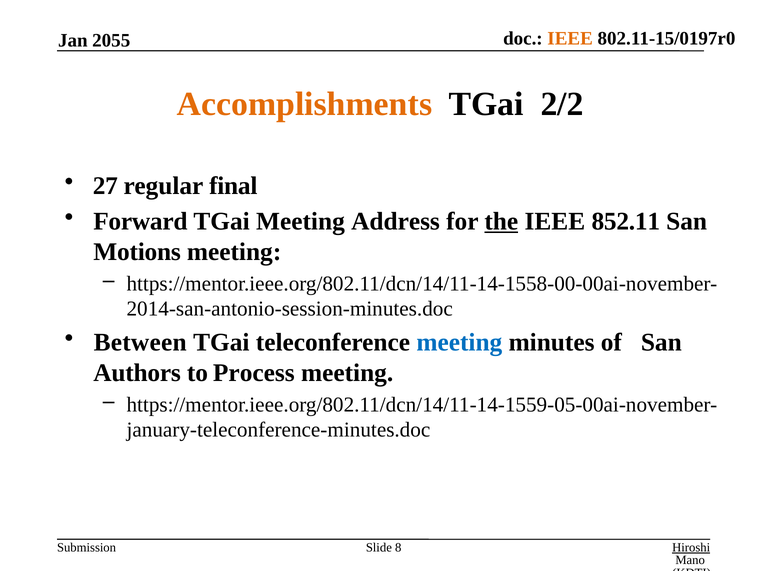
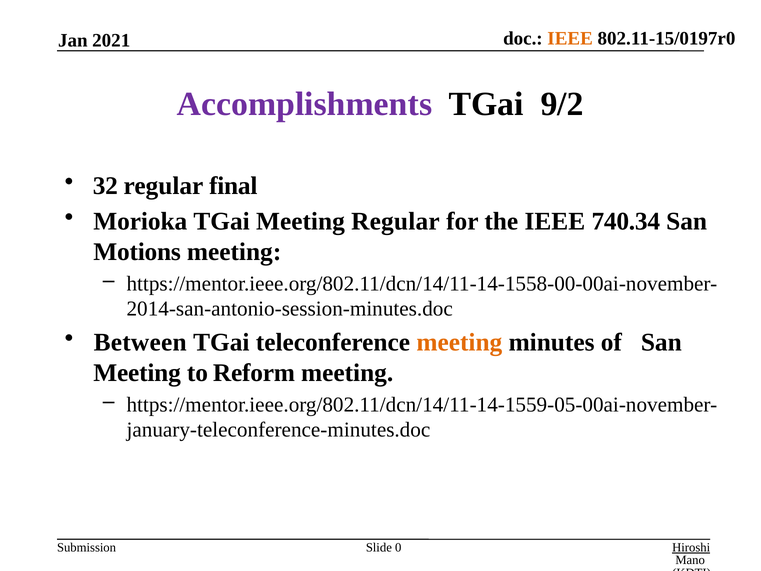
2055: 2055 -> 2021
Accomplishments colour: orange -> purple
2/2: 2/2 -> 9/2
27: 27 -> 32
Forward: Forward -> Morioka
Meeting Address: Address -> Regular
the underline: present -> none
852.11: 852.11 -> 740.34
meeting at (459, 342) colour: blue -> orange
Authors at (137, 373): Authors -> Meeting
Process: Process -> Reform
8: 8 -> 0
